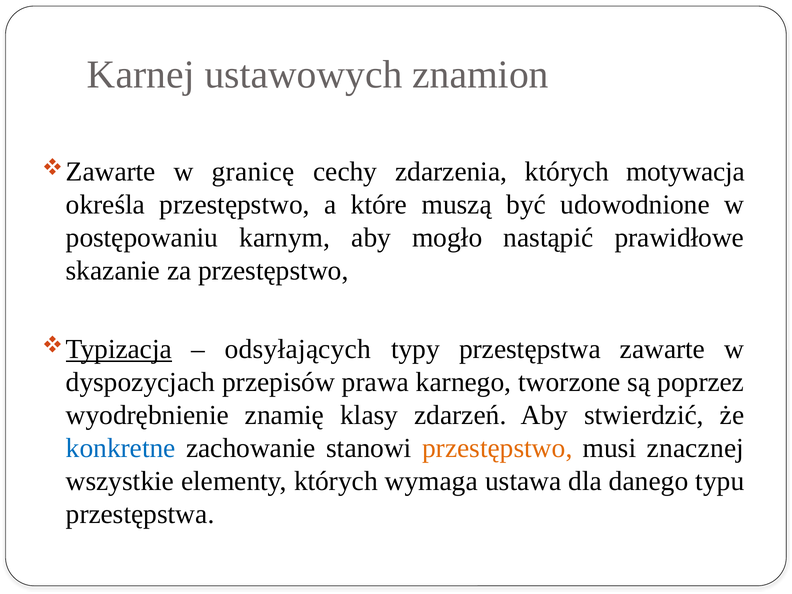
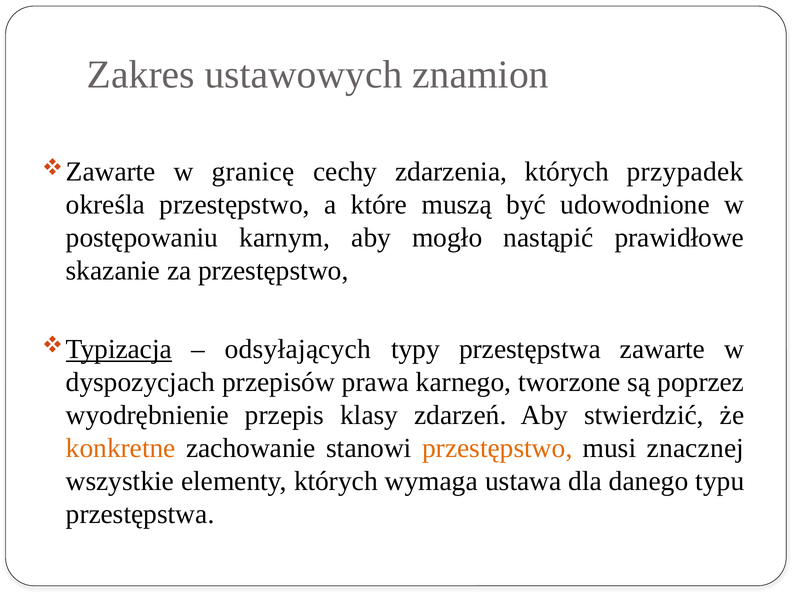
Karnej: Karnej -> Zakres
motywacja: motywacja -> przypadek
znamię: znamię -> przepis
konkretne colour: blue -> orange
